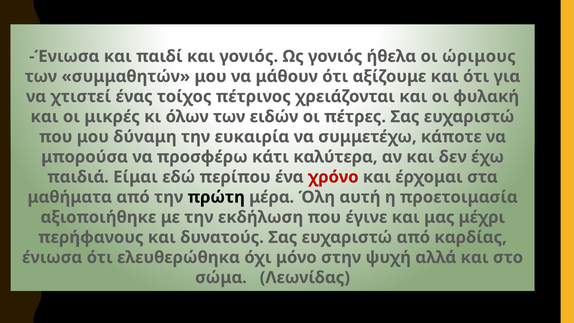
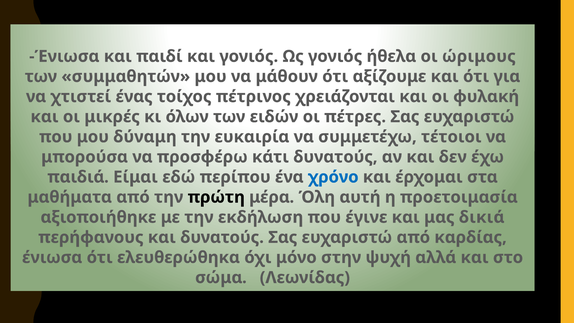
κάποτε: κάποτε -> τέτοιοι
κάτι καλύτερα: καλύτερα -> δυνατούς
χρόνο colour: red -> blue
μέχρι: μέχρι -> δικιά
